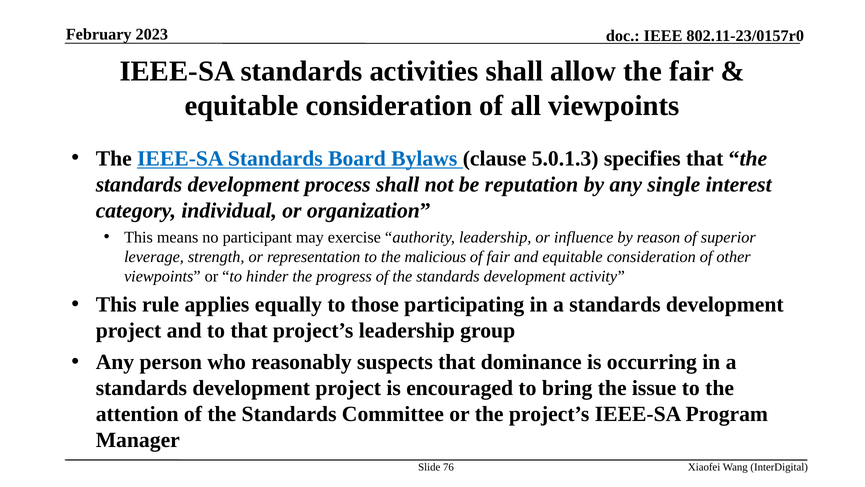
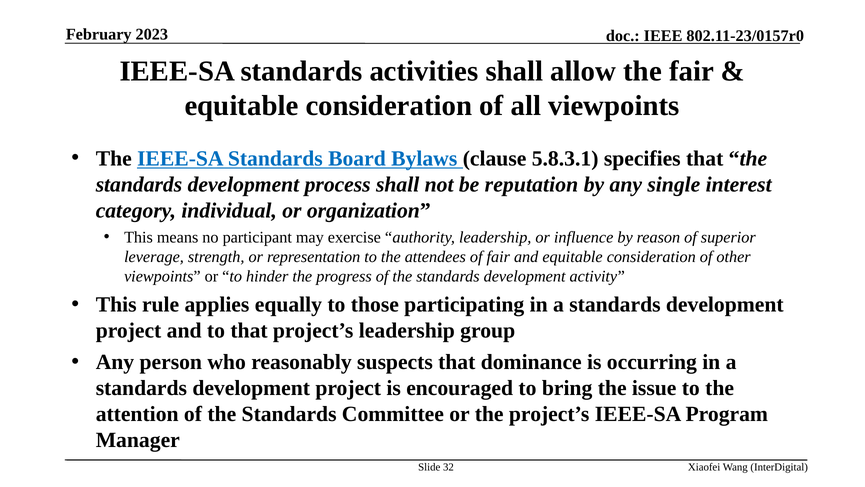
5.0.1.3: 5.0.1.3 -> 5.8.3.1
malicious: malicious -> attendees
76: 76 -> 32
